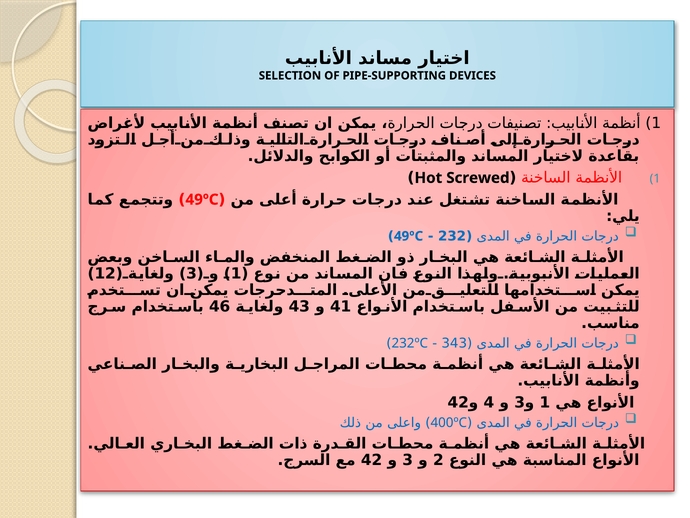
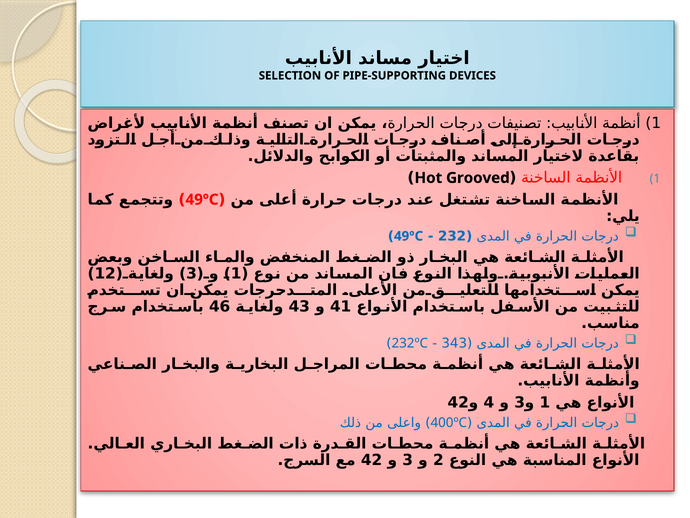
Screwed: Screwed -> Grooved
